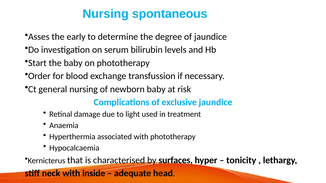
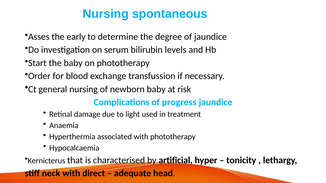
exclusive: exclusive -> progress
surfaces: surfaces -> artificial
inside: inside -> direct
